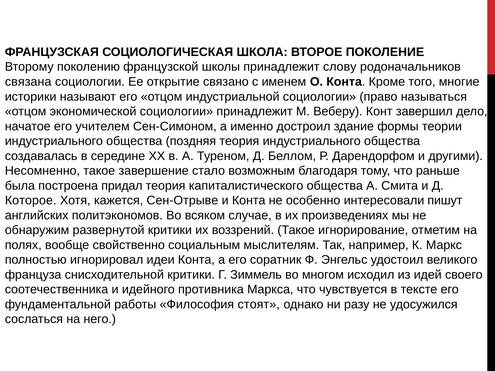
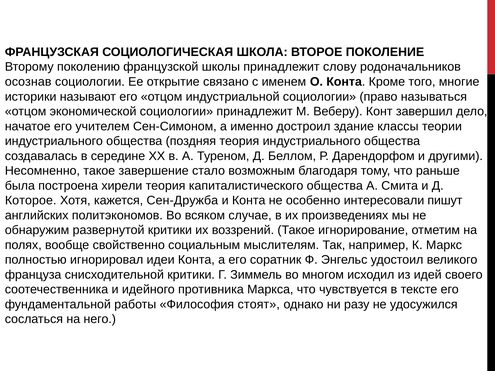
связана: связана -> осознав
формы: формы -> классы
придал: придал -> хирели
Сен-Отрыве: Сен-Отрыве -> Сен-Дружба
